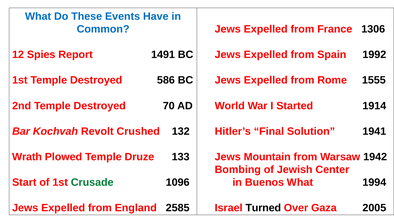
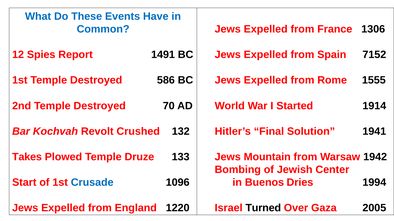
1992: 1992 -> 7152
Wrath: Wrath -> Takes
Crusade colour: green -> blue
Buenos What: What -> Dries
2585: 2585 -> 1220
